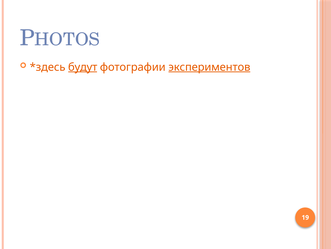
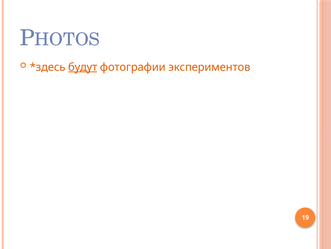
экспериментов underline: present -> none
